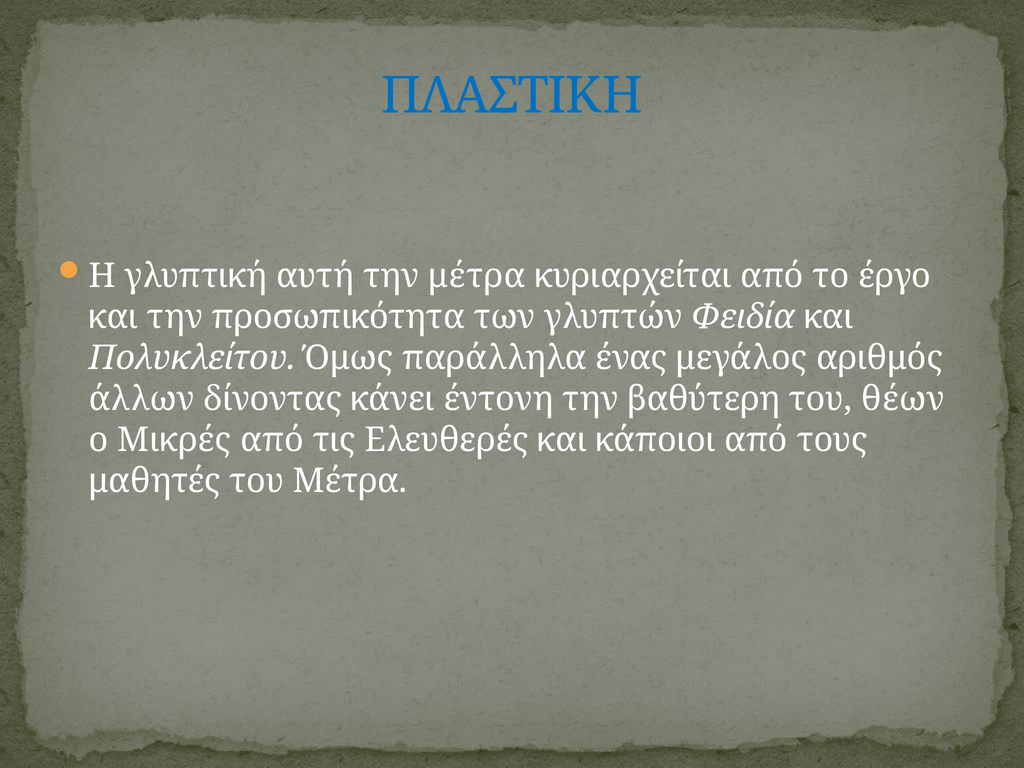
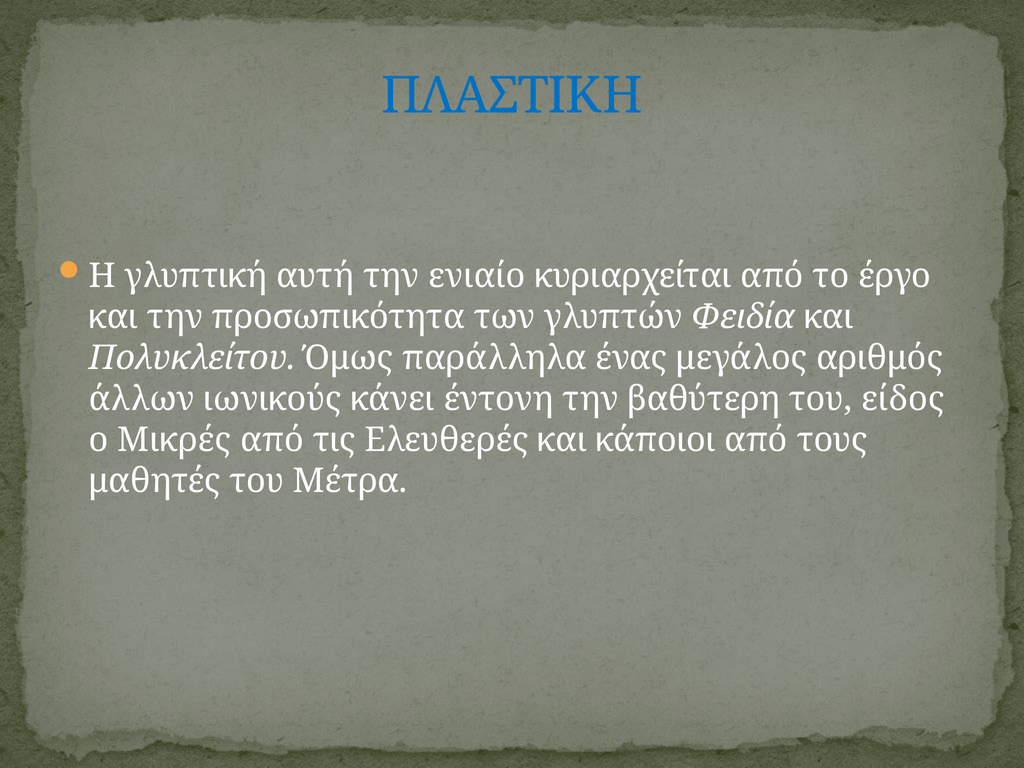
την μέτρα: μέτρα -> ενιαίο
δίνοντας: δίνοντας -> ιωνικούς
θέων: θέων -> είδος
